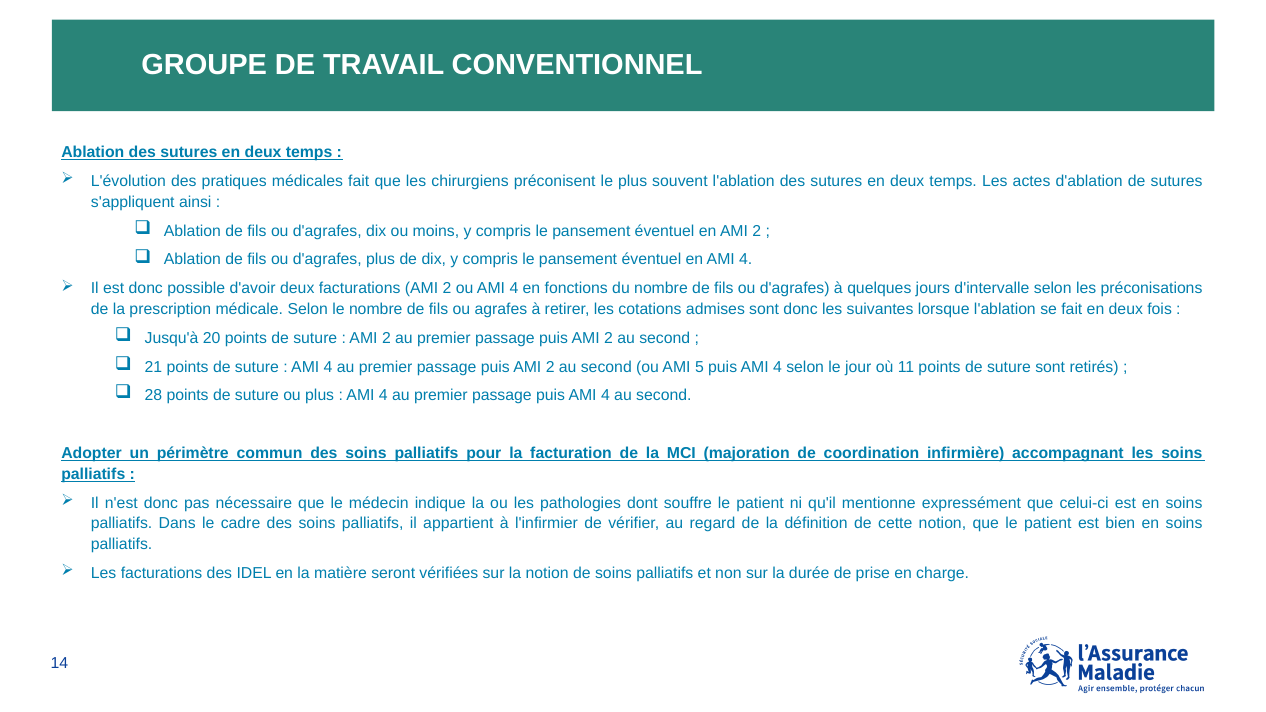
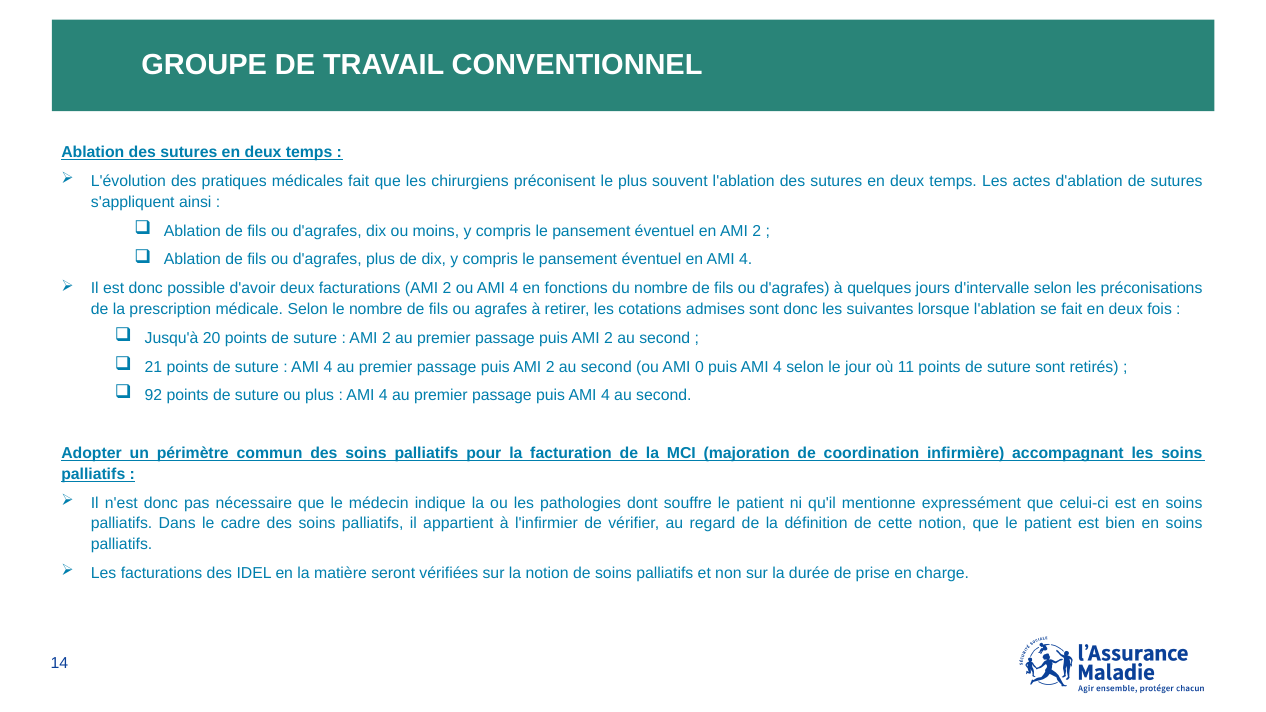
5: 5 -> 0
28: 28 -> 92
